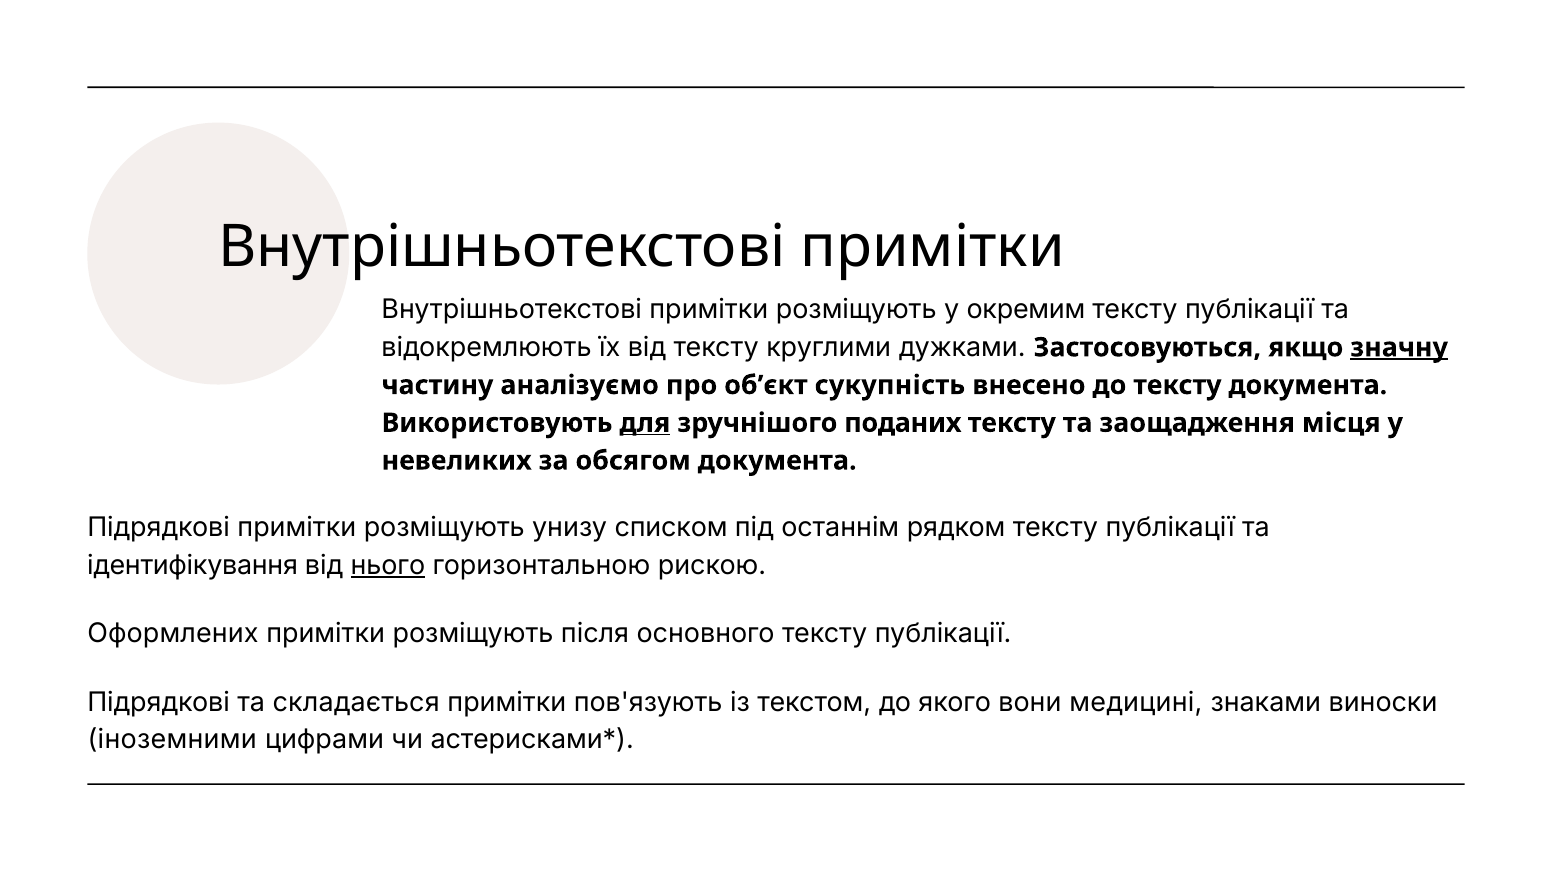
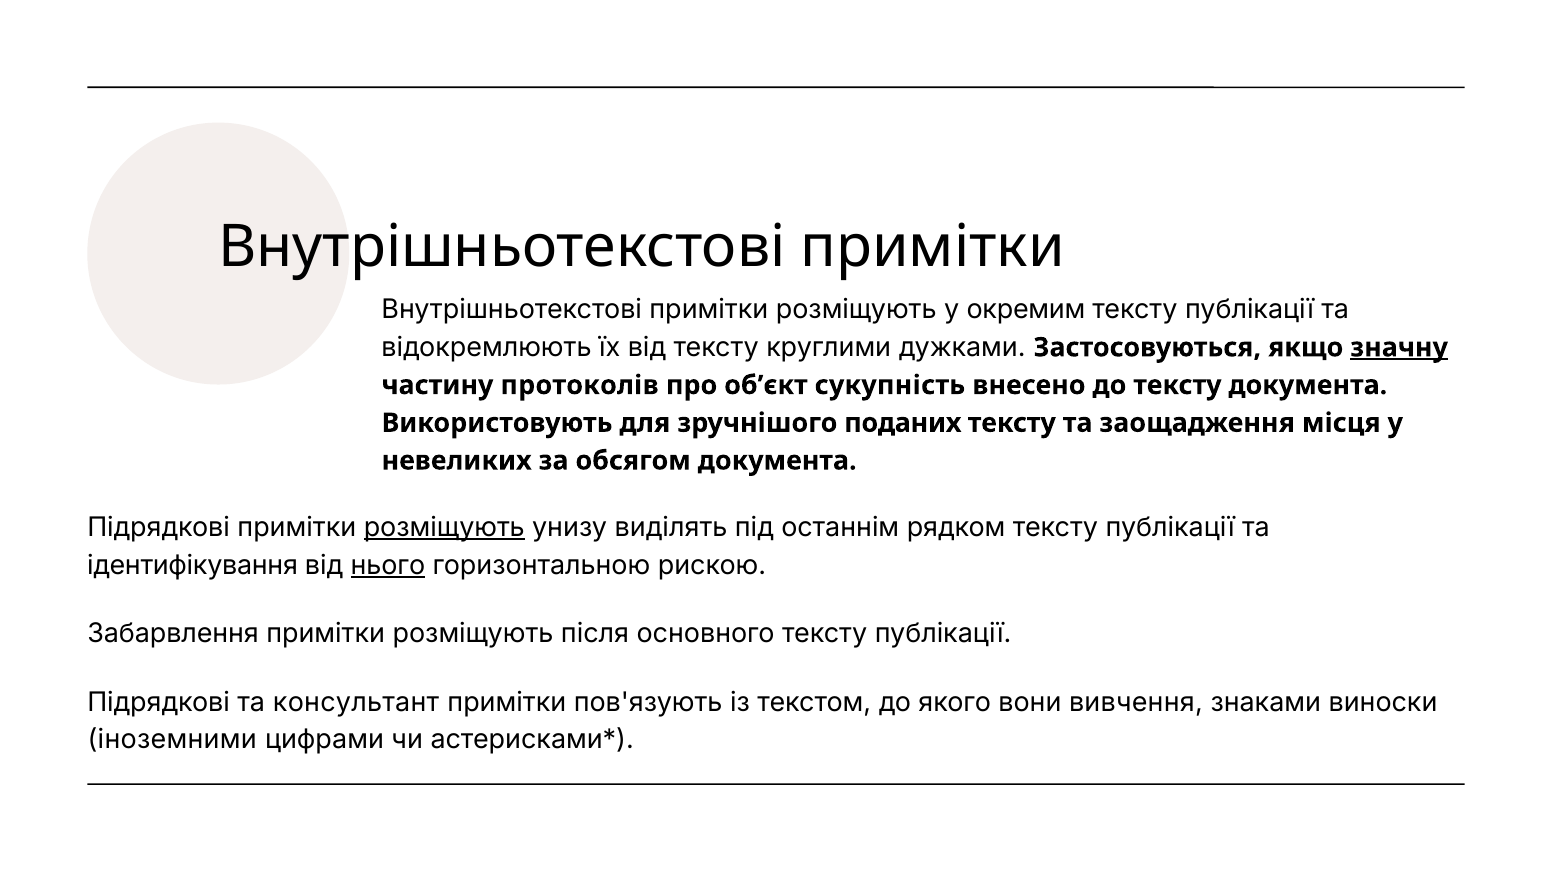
аналізуємо: аналізуємо -> протоколів
для underline: present -> none
розміщують at (444, 528) underline: none -> present
списком: списком -> виділять
Оформлених: Оформлених -> Забарвлення
складається: складається -> консультант
медицині: медицині -> вивчення
